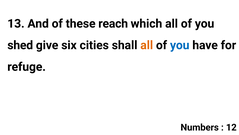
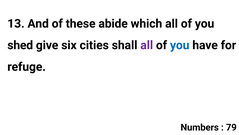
reach: reach -> abide
all at (147, 45) colour: orange -> purple
12: 12 -> 79
